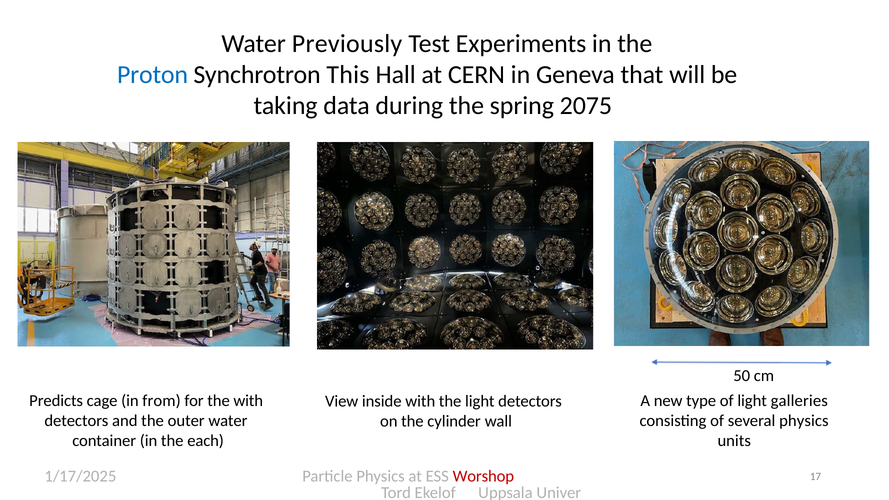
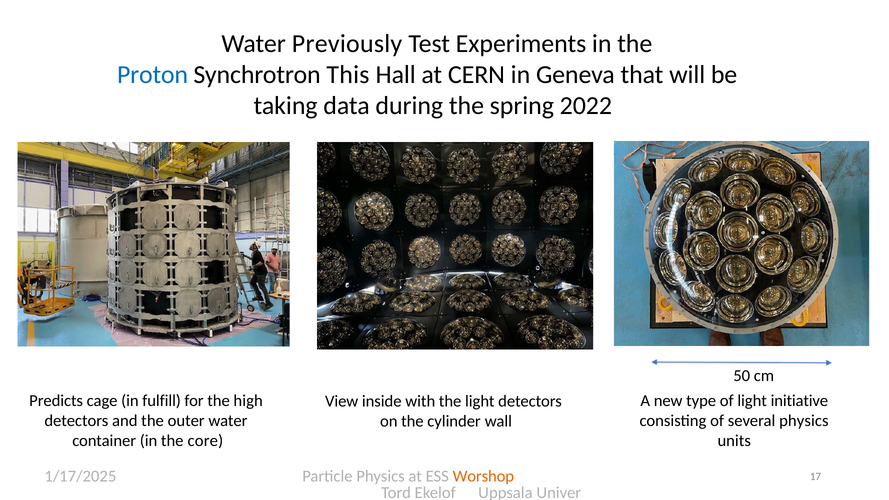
2075: 2075 -> 2022
from: from -> fulfill
the with: with -> high
galleries: galleries -> initiative
each: each -> core
Worshop colour: red -> orange
